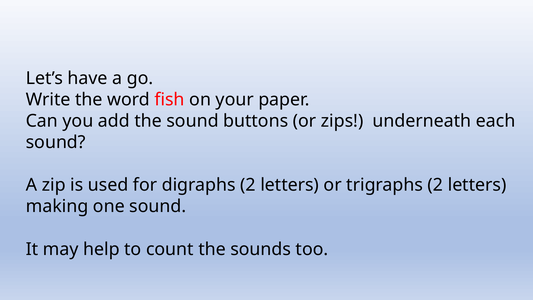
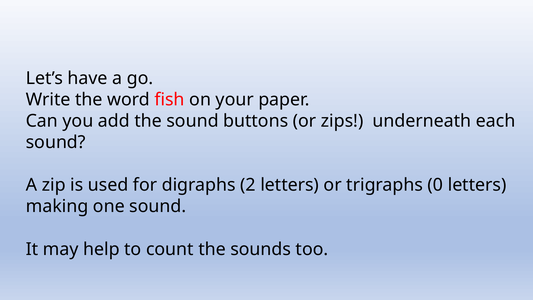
trigraphs 2: 2 -> 0
